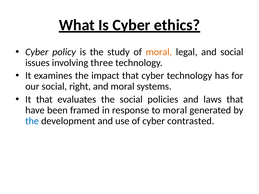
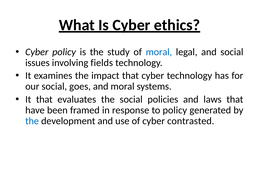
moral at (159, 52) colour: orange -> blue
three: three -> fields
right: right -> goes
to moral: moral -> policy
